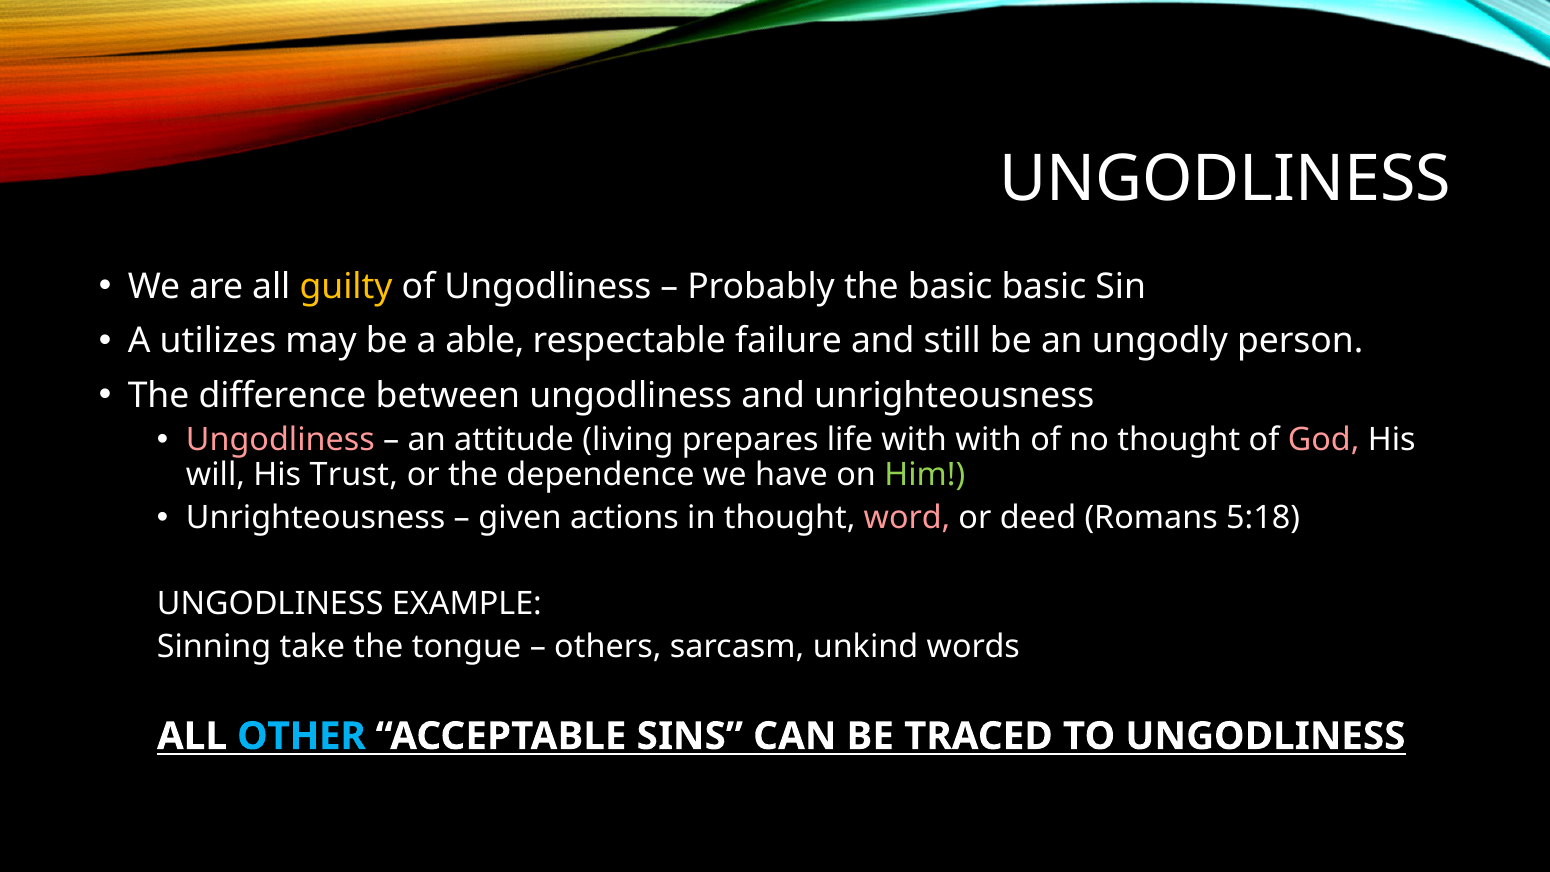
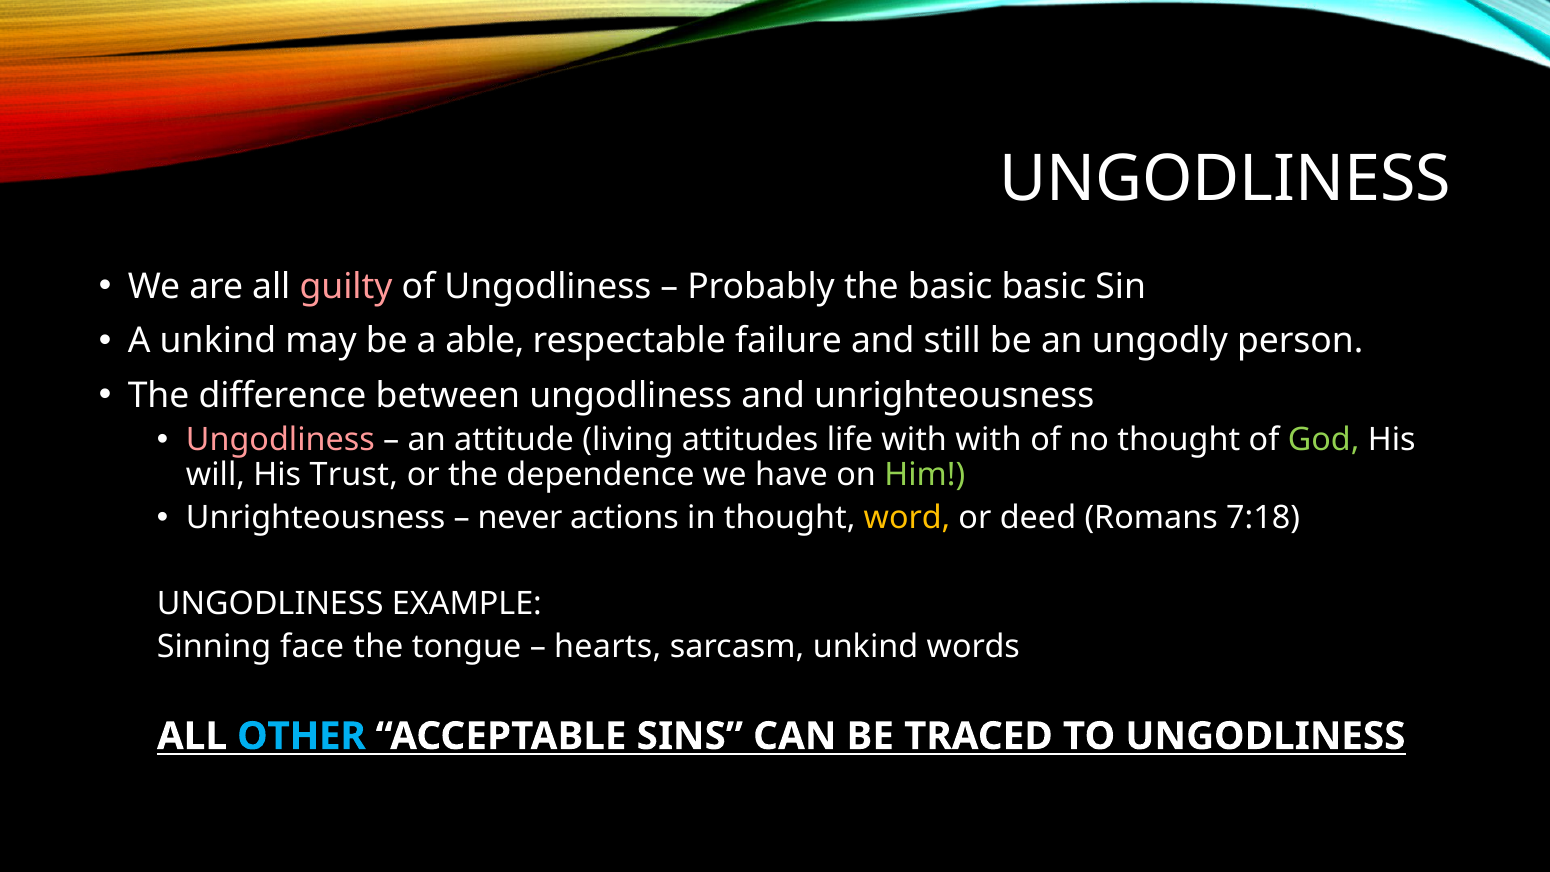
guilty colour: yellow -> pink
A utilizes: utilizes -> unkind
prepares: prepares -> attitudes
God colour: pink -> light green
given: given -> never
word colour: pink -> yellow
5:18: 5:18 -> 7:18
take: take -> face
others: others -> hearts
